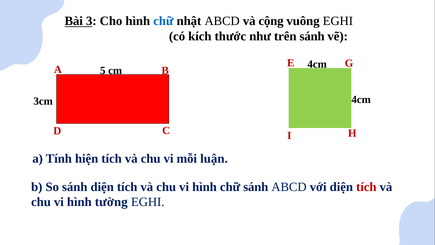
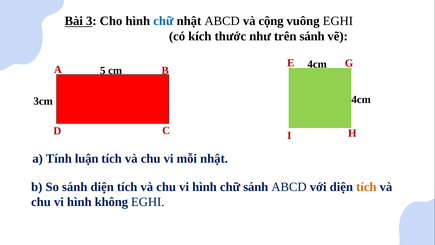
hiện: hiện -> luận
mỗi luận: luận -> nhật
tích at (366, 187) colour: red -> orange
tường: tường -> không
